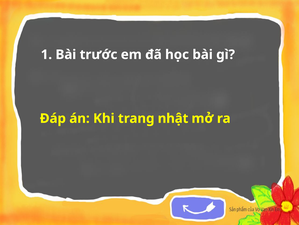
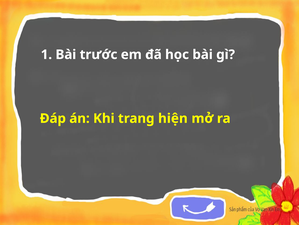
nhật: nhật -> hiện
